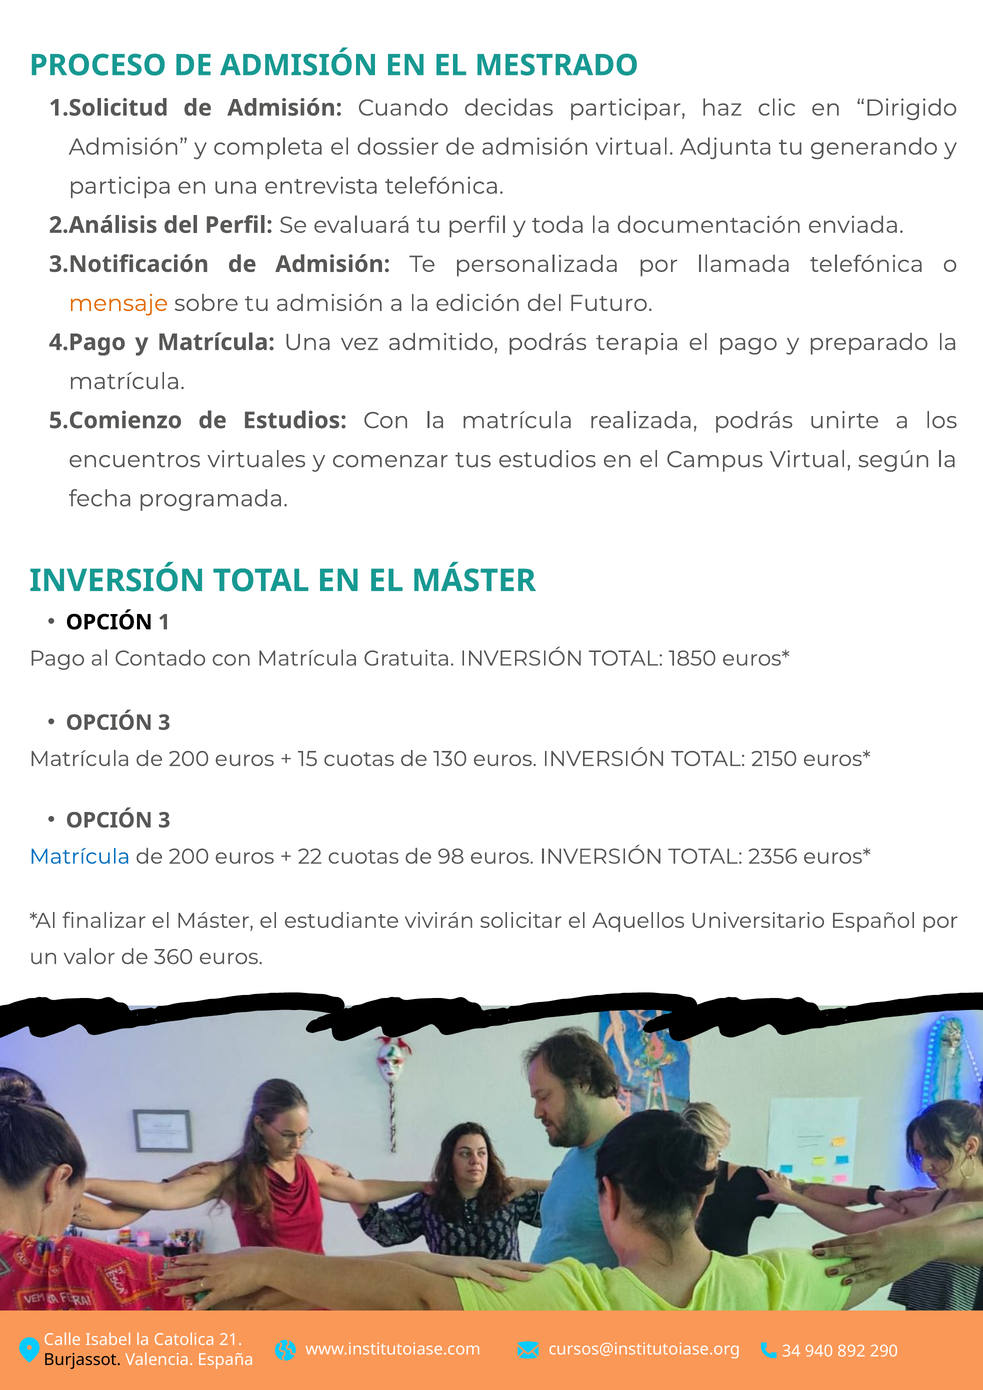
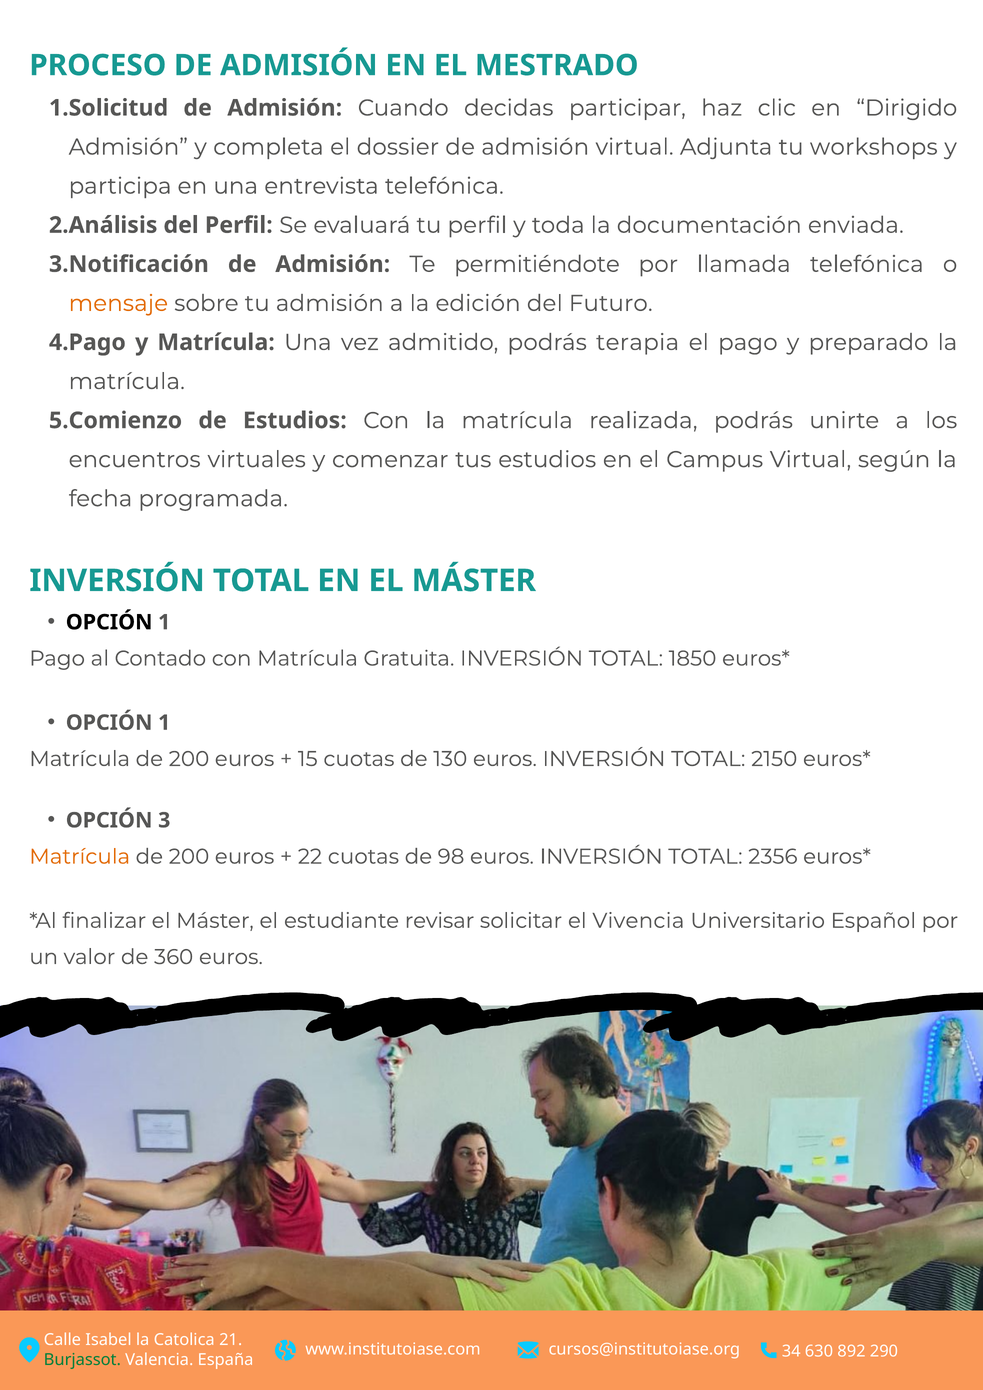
generando: generando -> workshops
personalizada: personalizada -> permitiéndote
3 at (164, 723): 3 -> 1
Matrícula at (80, 857) colour: blue -> orange
vivirán: vivirán -> revisar
Aquellos: Aquellos -> Vivencia
940: 940 -> 630
Burjassot colour: black -> green
